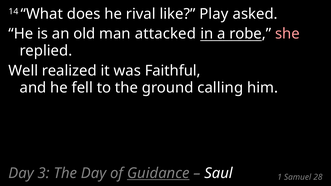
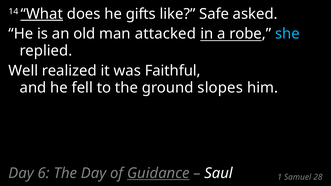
What underline: none -> present
rival: rival -> gifts
Play: Play -> Safe
she colour: pink -> light blue
calling: calling -> slopes
3: 3 -> 6
